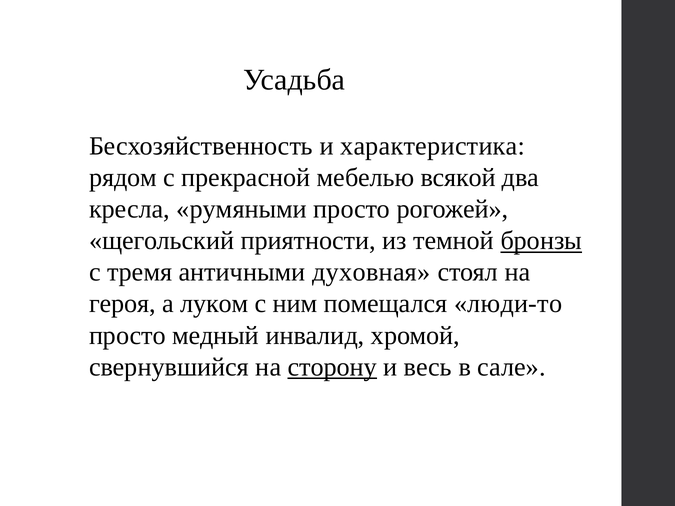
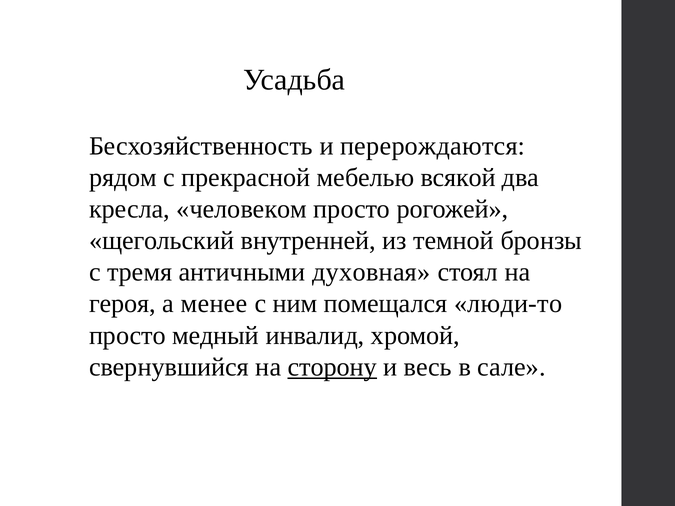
характеристика: характеристика -> перерождаются
румяными: румяными -> человеком
приятности: приятности -> внутренней
бронзы underline: present -> none
луком: луком -> менее
